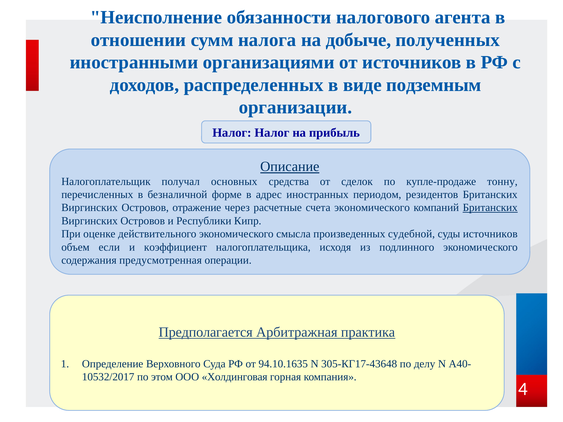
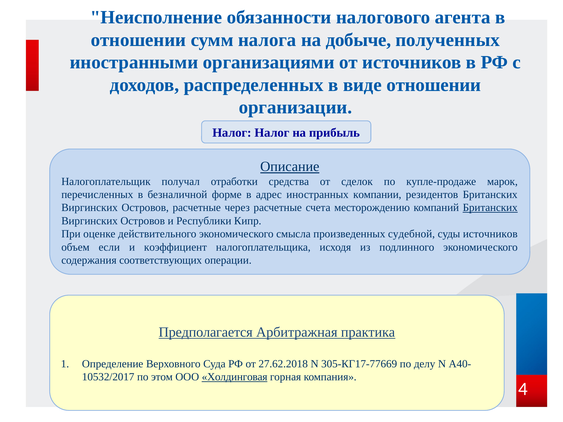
виде подземным: подземным -> отношении
основных: основных -> отработки
тонну: тонну -> марок
периодом: периодом -> компании
Островов отражение: отражение -> расчетные
счета экономического: экономического -> месторождению
предусмотренная: предусмотренная -> соответствующих
94.10.1635: 94.10.1635 -> 27.62.2018
305-КГ17-43648: 305-КГ17-43648 -> 305-КГ17-77669
Холдинговая underline: none -> present
